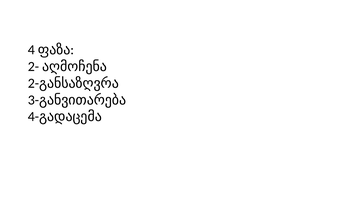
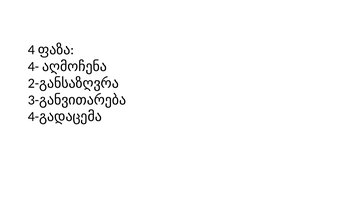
2-: 2- -> 4-
